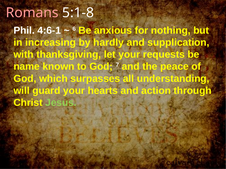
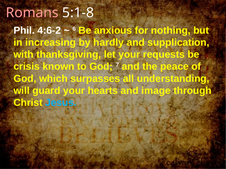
4:6-1: 4:6-1 -> 4:6-2
name: name -> crisis
action: action -> image
Jesus colour: light green -> light blue
